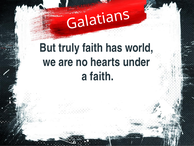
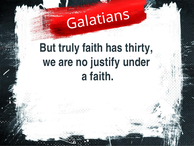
world: world -> thirty
hearts: hearts -> justify
